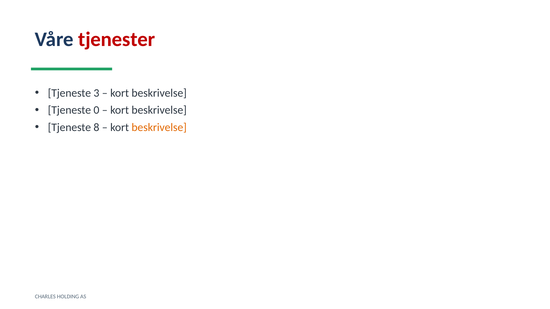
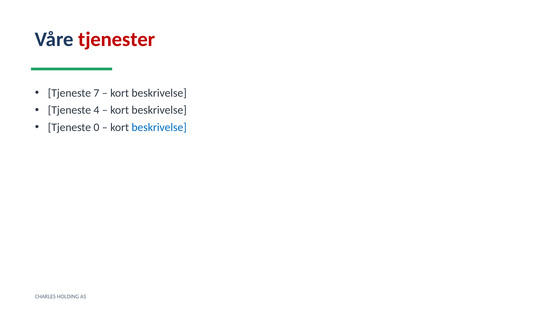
3: 3 -> 7
0: 0 -> 4
8: 8 -> 0
beskrivelse at (159, 128) colour: orange -> blue
